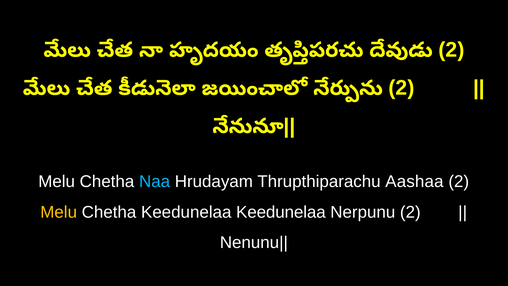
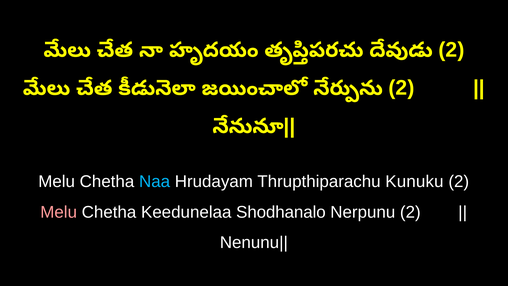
Aashaa: Aashaa -> Kunuku
Melu at (59, 212) colour: yellow -> pink
Keedunelaa Keedunelaa: Keedunelaa -> Shodhanalo
